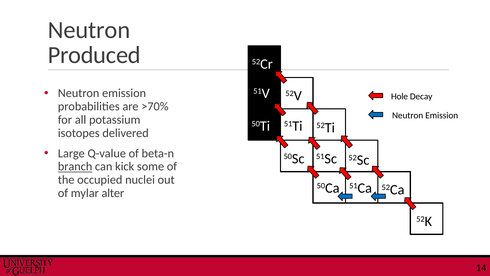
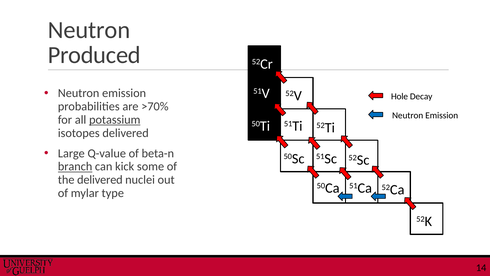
potassium underline: none -> present
the occupied: occupied -> delivered
alter: alter -> type
